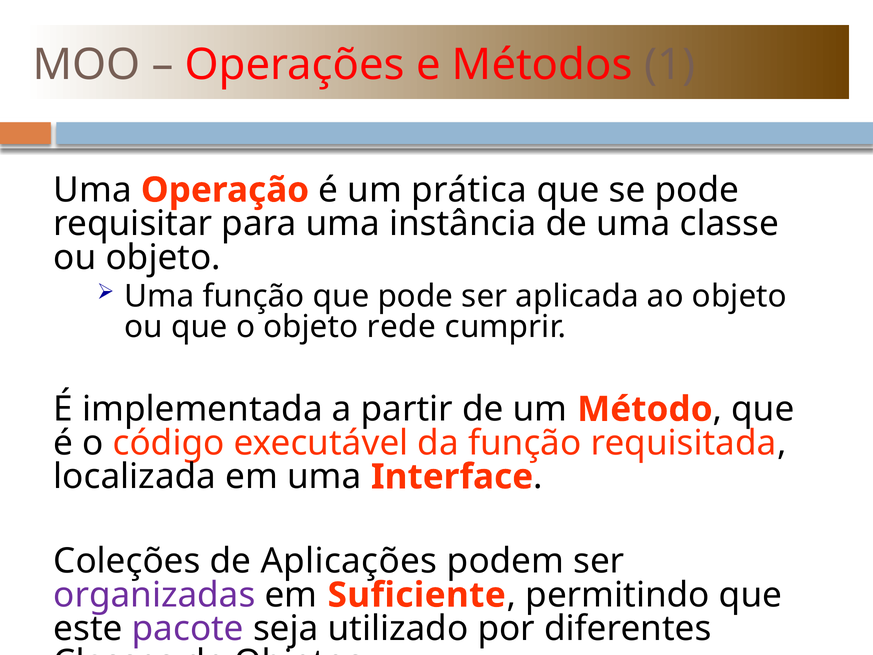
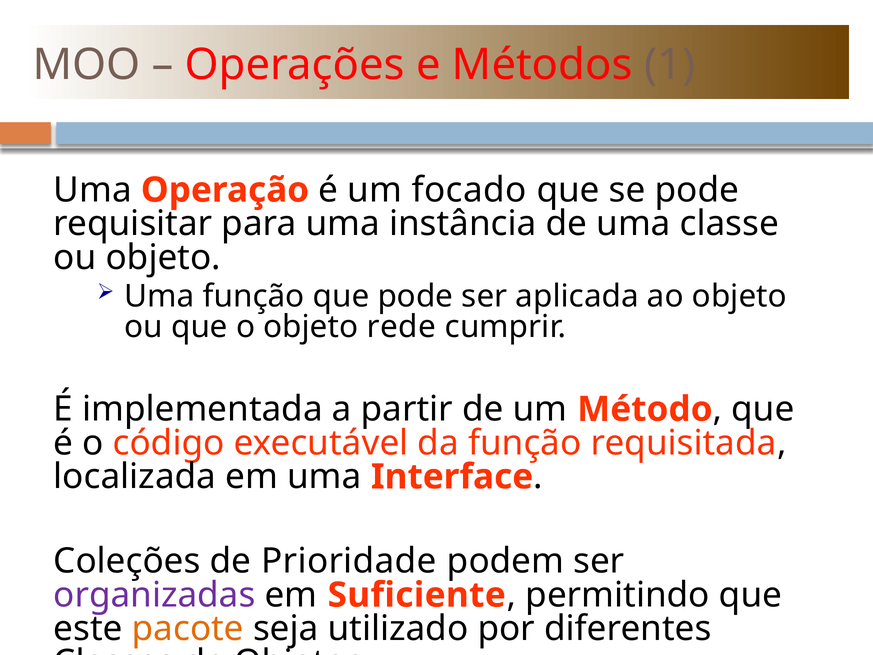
prática: prática -> focado
Aplicações: Aplicações -> Prioridade
pacote colour: purple -> orange
